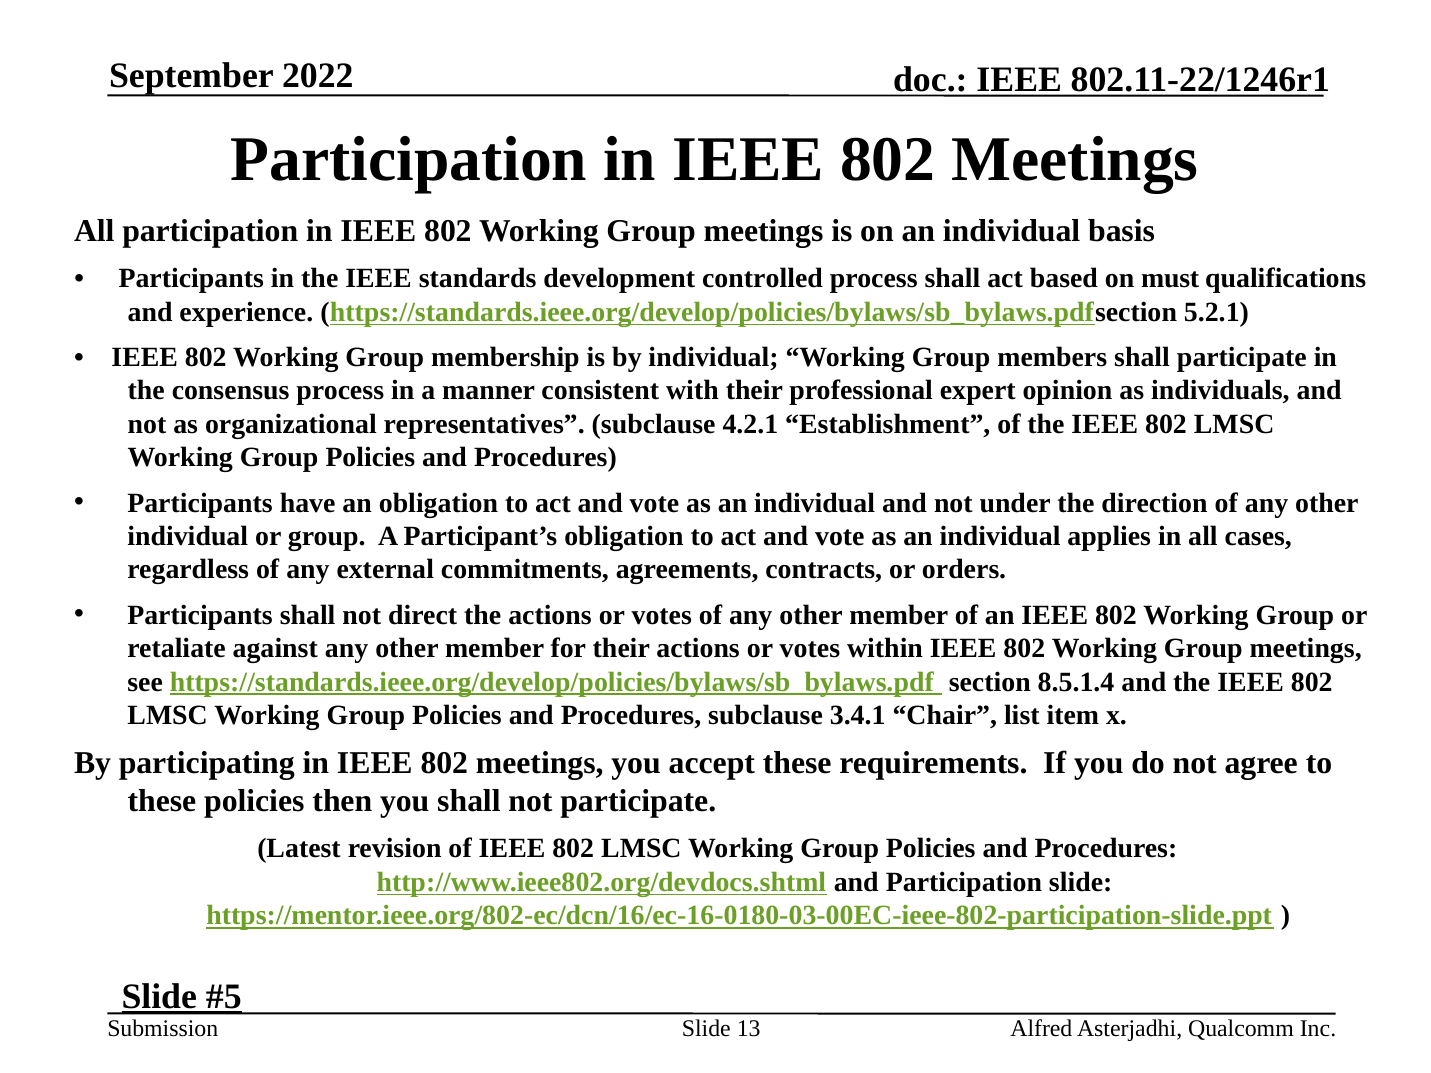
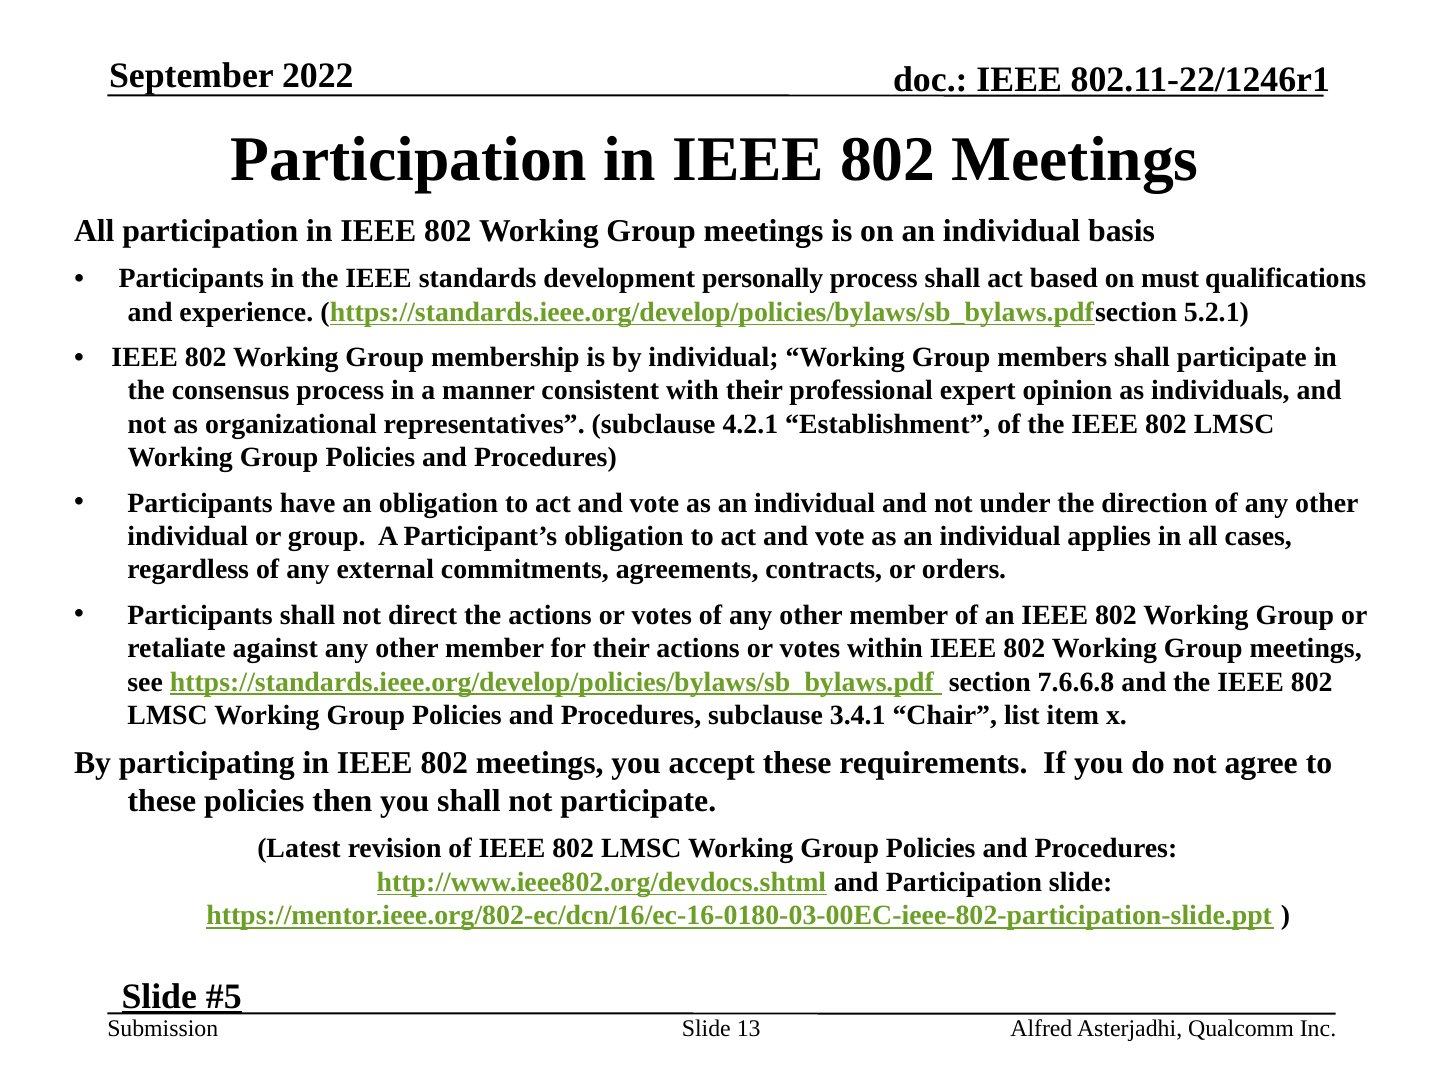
controlled: controlled -> personally
8.5.1.4: 8.5.1.4 -> 7.6.6.8
